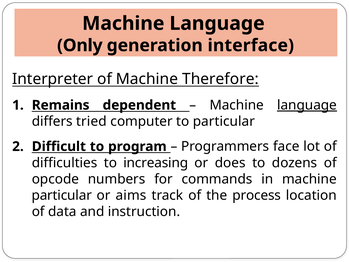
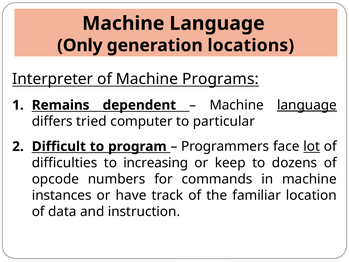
interface: interface -> locations
Therefore: Therefore -> Programs
lot underline: none -> present
does: does -> keep
particular at (62, 195): particular -> instances
aims: aims -> have
process: process -> familiar
